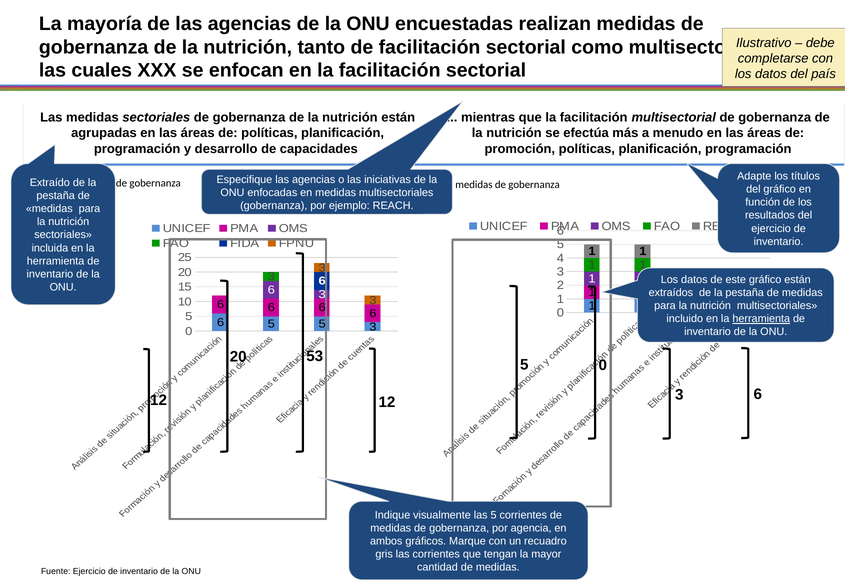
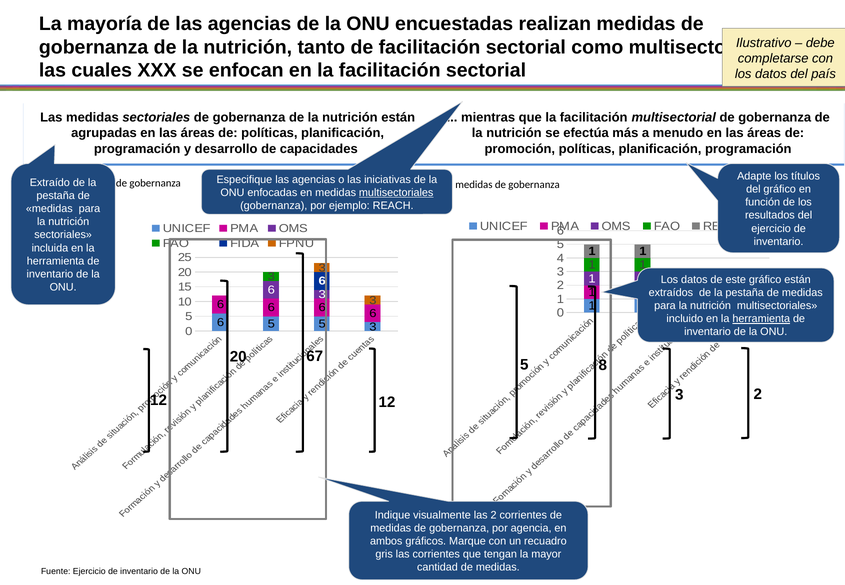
multisectoriales at (396, 193) underline: none -> present
53: 53 -> 67
5 0: 0 -> 8
6 at (758, 394): 6 -> 2
las 5: 5 -> 2
